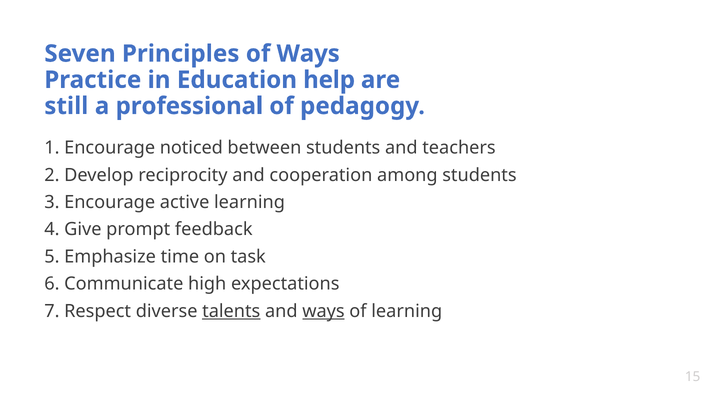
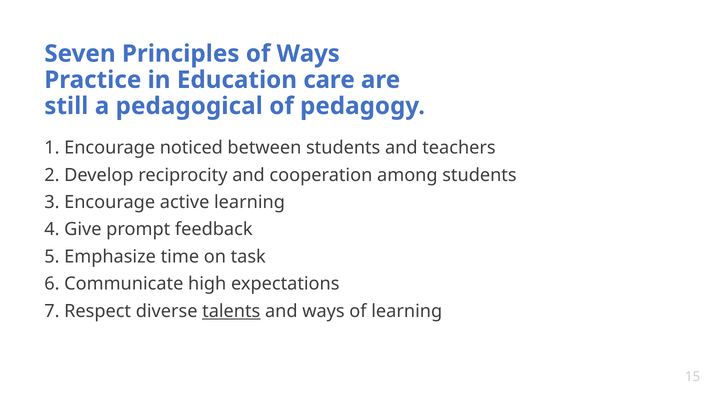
help: help -> care
professional: professional -> pedagogical
ways at (323, 311) underline: present -> none
